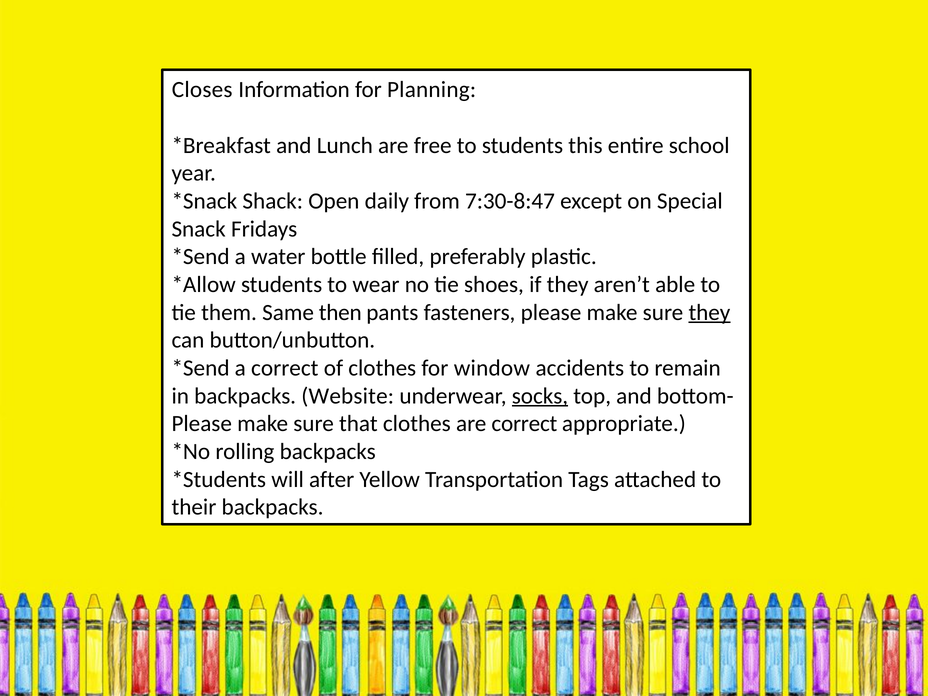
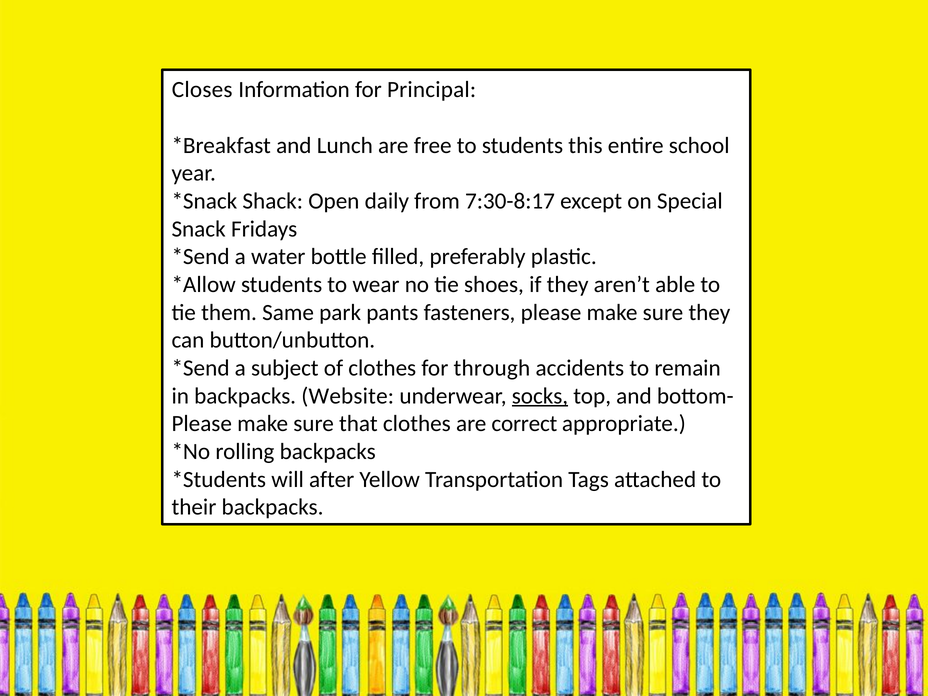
Planning: Planning -> Principal
7:30-8:47: 7:30-8:47 -> 7:30-8:17
then: then -> park
they at (709, 312) underline: present -> none
a correct: correct -> subject
window: window -> through
